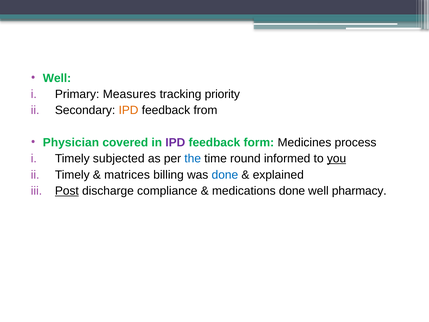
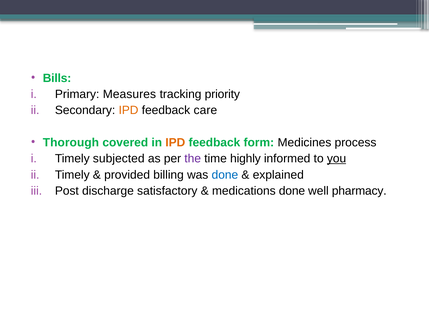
Well at (57, 78): Well -> Bills
from: from -> care
Physician: Physician -> Thorough
IPD at (175, 142) colour: purple -> orange
the colour: blue -> purple
round: round -> highly
matrices: matrices -> provided
Post underline: present -> none
compliance: compliance -> satisfactory
